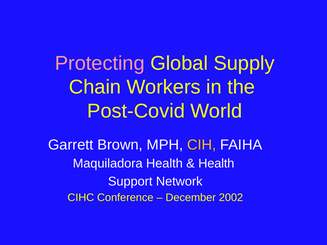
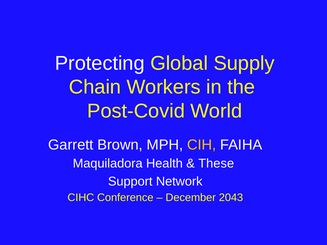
Protecting colour: pink -> white
Health at (216, 164): Health -> These
2002: 2002 -> 2043
